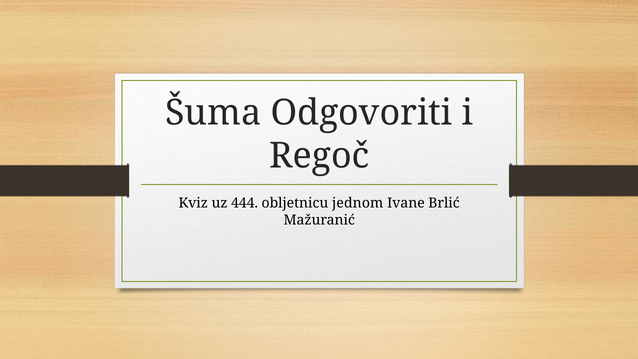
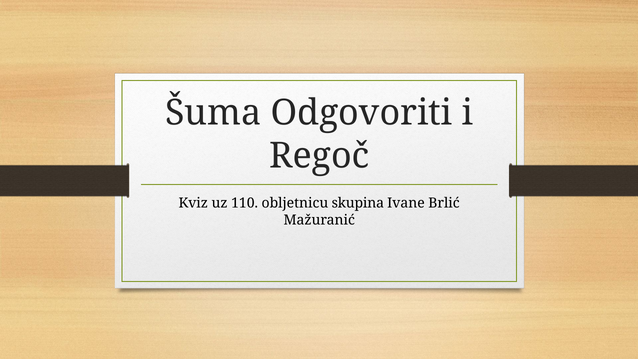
444: 444 -> 110
jednom: jednom -> skupina
